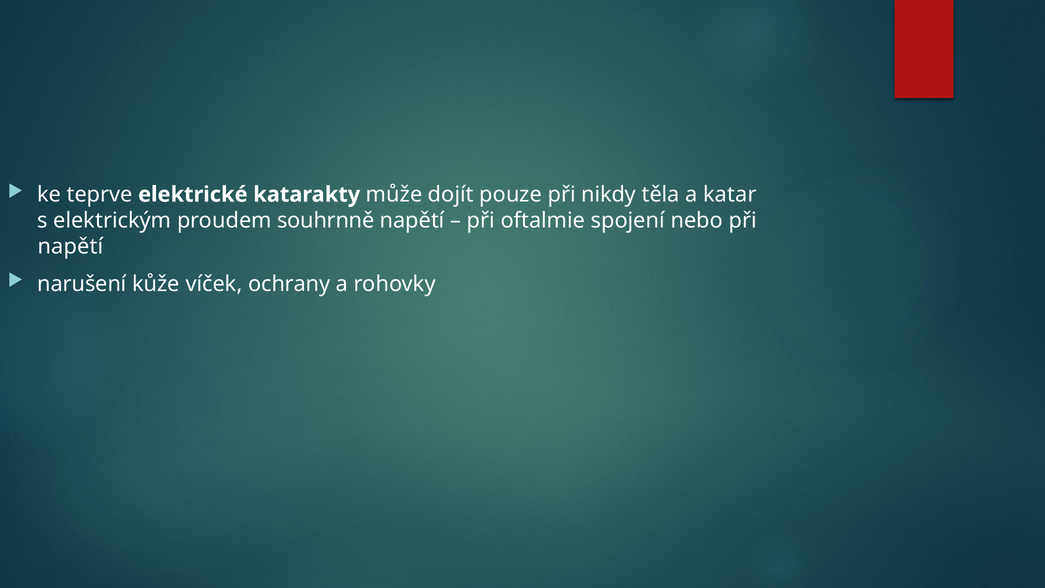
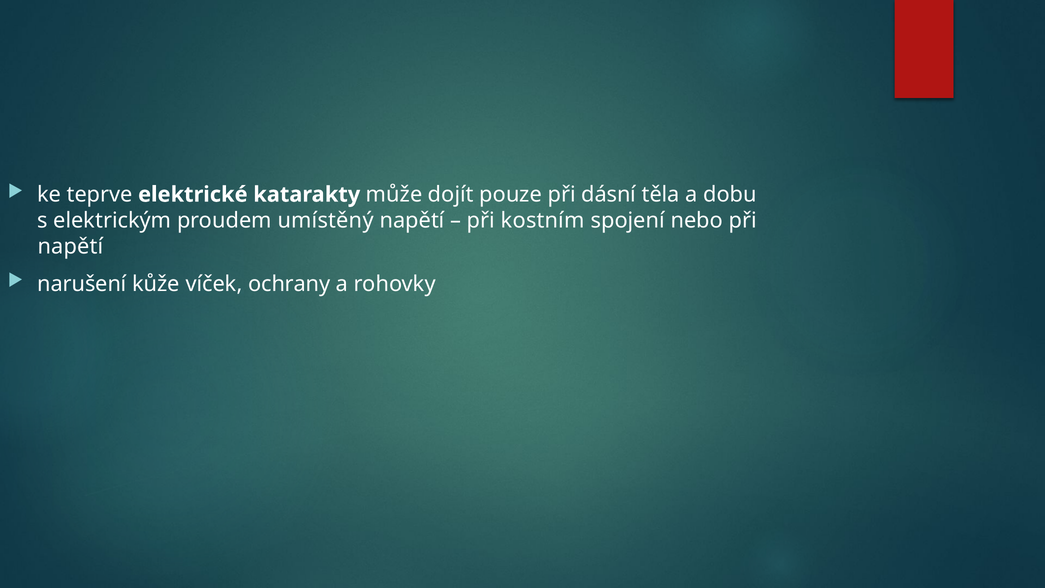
nikdy: nikdy -> dásní
katar: katar -> dobu
souhrnně: souhrnně -> umístěný
oftalmie: oftalmie -> kostním
